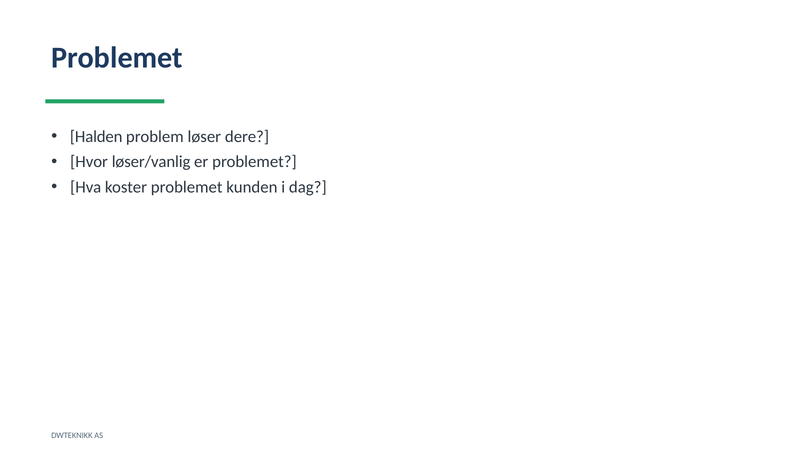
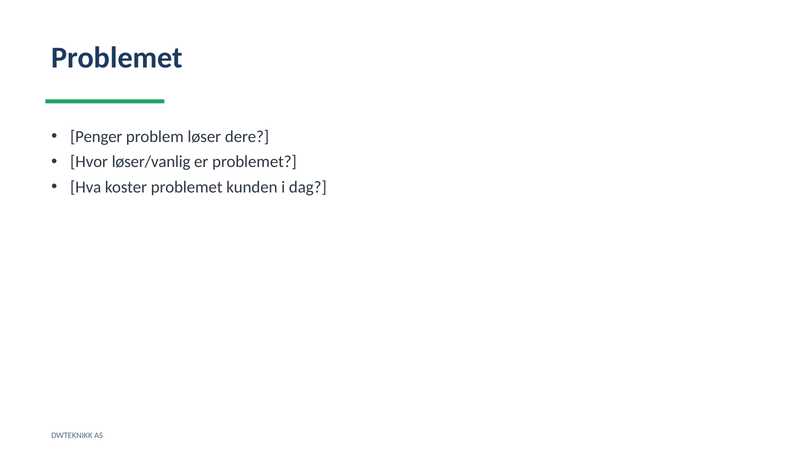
Halden: Halden -> Penger
